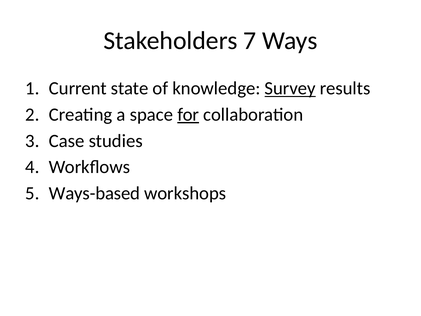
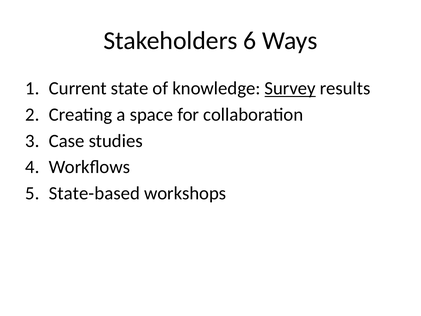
7: 7 -> 6
for underline: present -> none
Ways-based: Ways-based -> State-based
